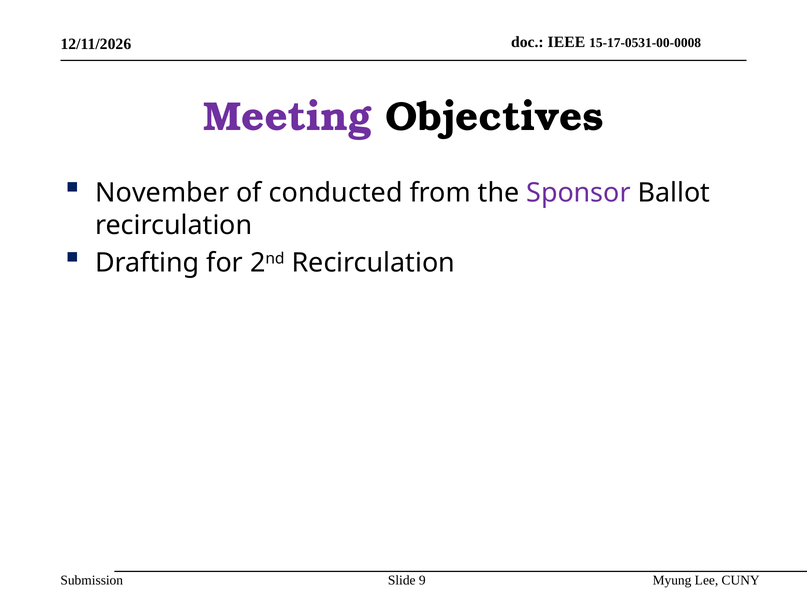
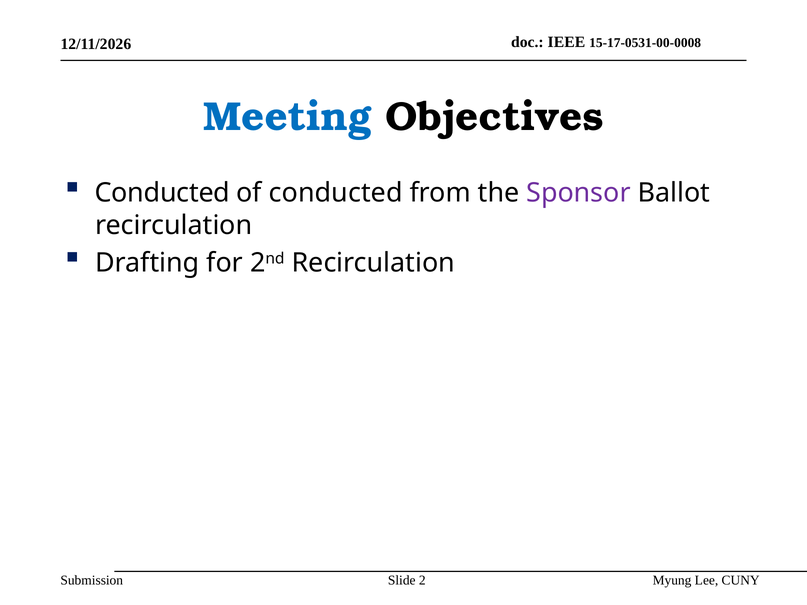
Meeting colour: purple -> blue
November at (162, 193): November -> Conducted
9: 9 -> 2
